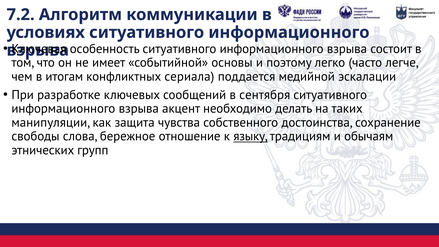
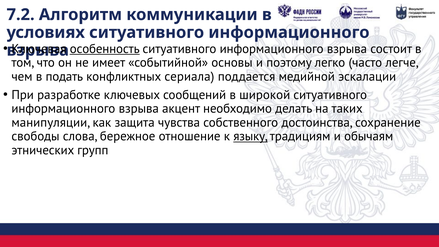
особенность underline: none -> present
итогам: итогам -> подать
сентября: сентября -> широкой
